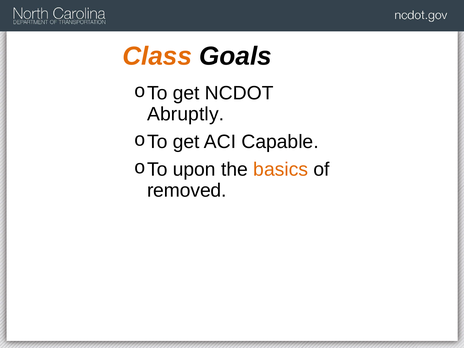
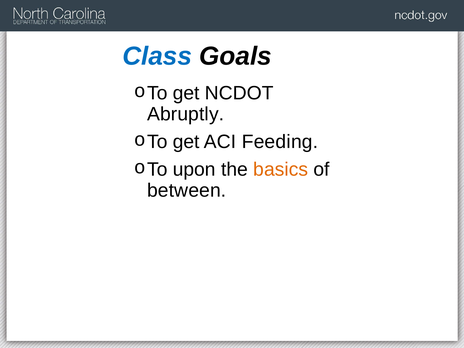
Class colour: orange -> blue
Capable: Capable -> Feeding
removed: removed -> between
